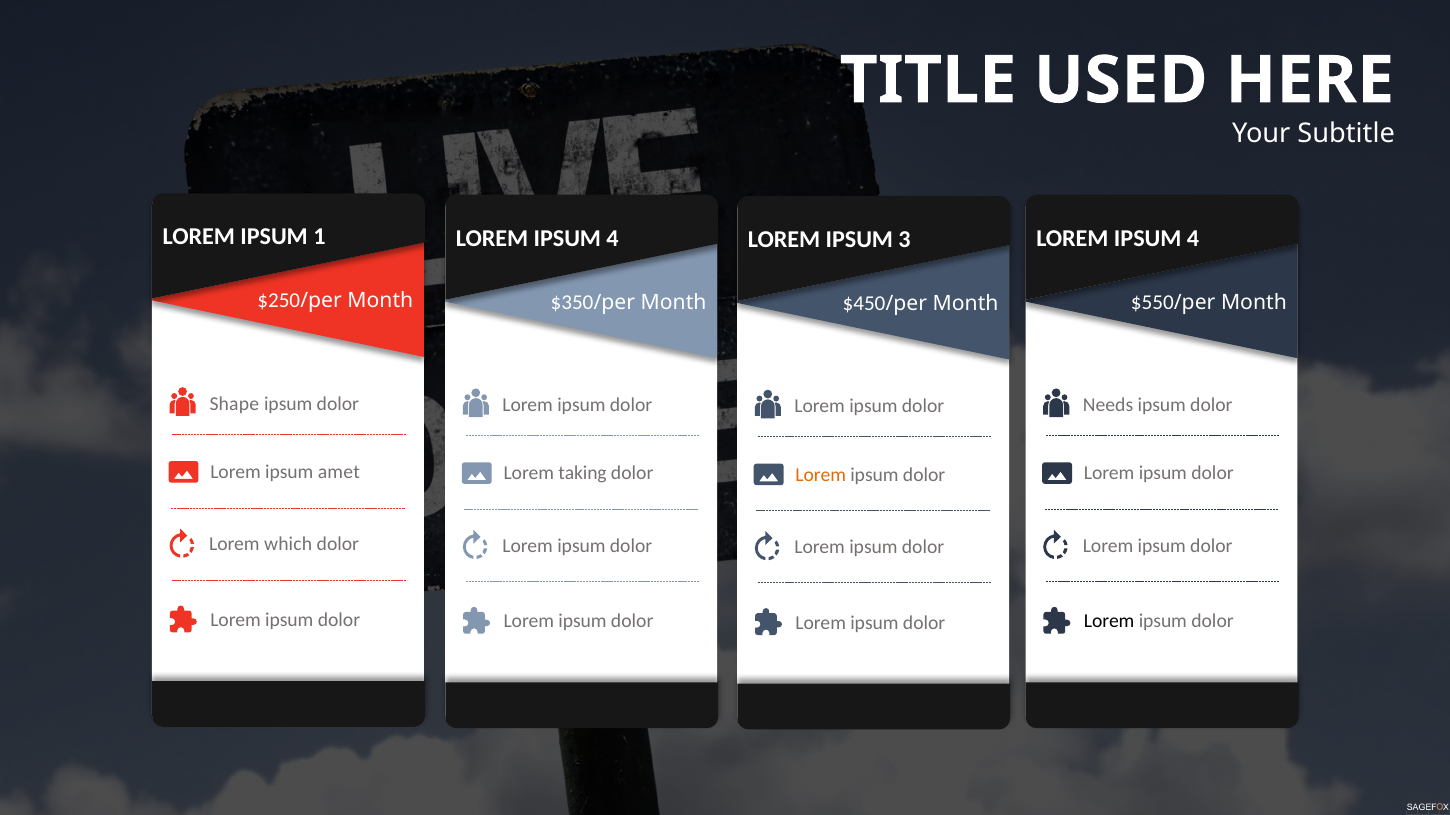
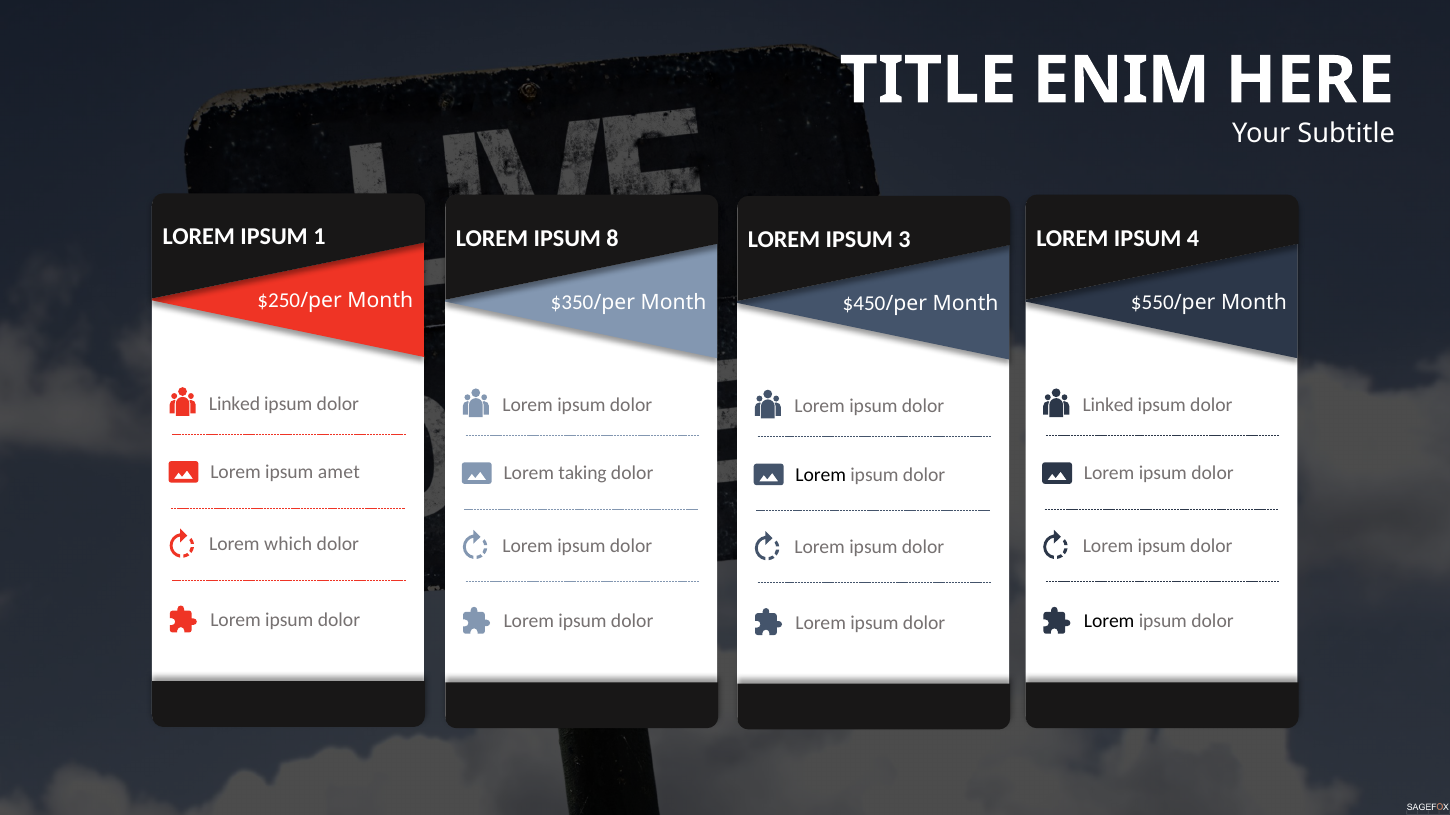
USED: USED -> ENIM
4 at (613, 238): 4 -> 8
Shape at (234, 404): Shape -> Linked
Needs at (1108, 405): Needs -> Linked
Lorem at (821, 475) colour: orange -> black
